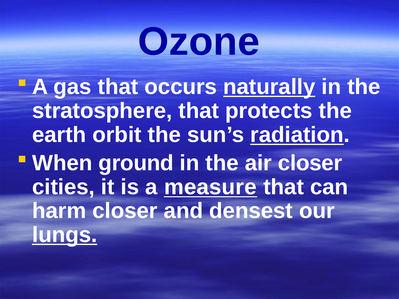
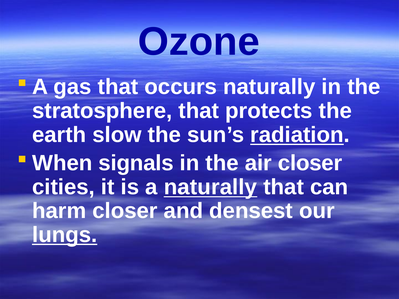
naturally at (269, 87) underline: present -> none
orbit: orbit -> slow
ground: ground -> signals
a measure: measure -> naturally
